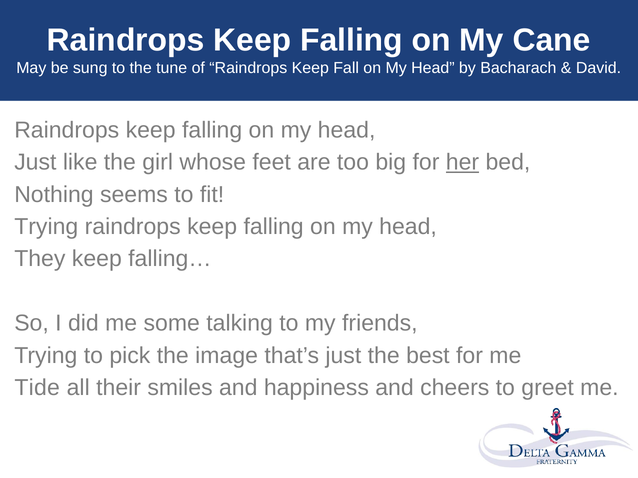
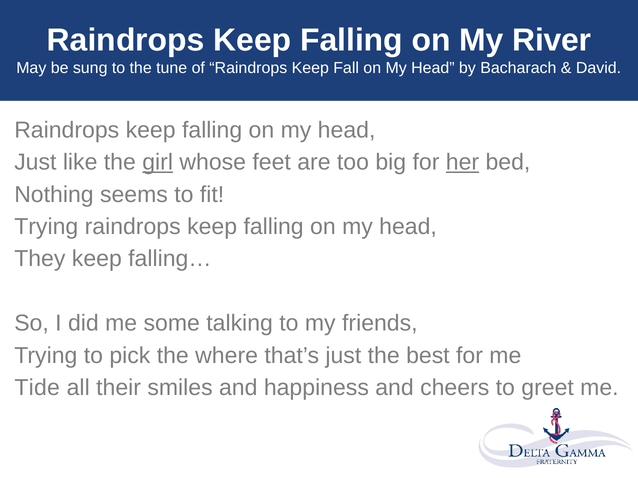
Cane: Cane -> River
girl underline: none -> present
image: image -> where
